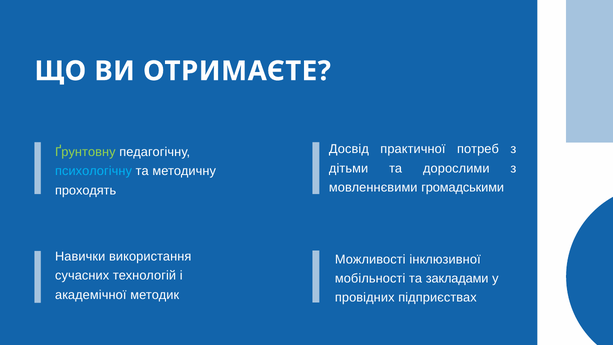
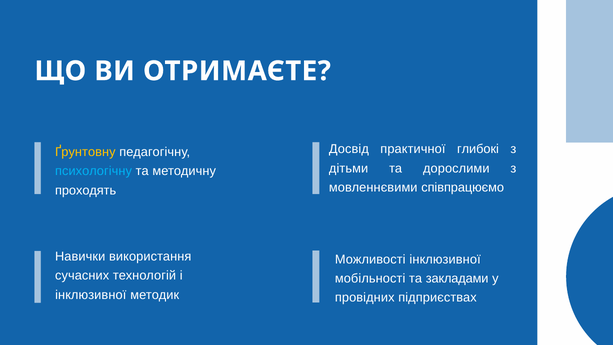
потреб: потреб -> глибокі
Ґрунтовну colour: light green -> yellow
громадськими: громадськими -> співпрацюємо
академічної at (91, 295): академічної -> інклюзивної
